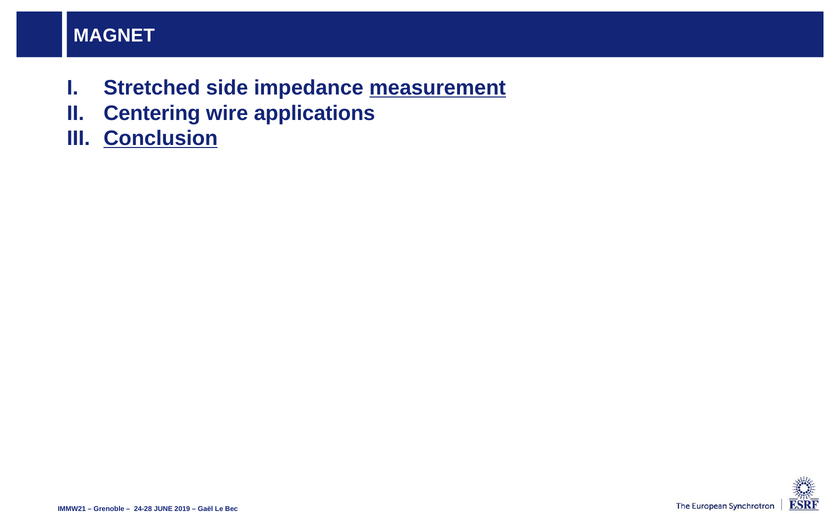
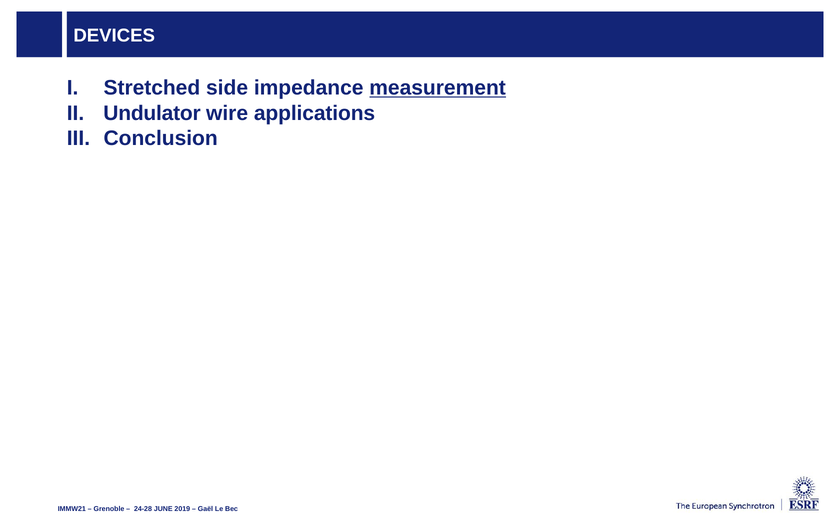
MAGNET: MAGNET -> DEVICES
Centering: Centering -> Undulator
Conclusion underline: present -> none
